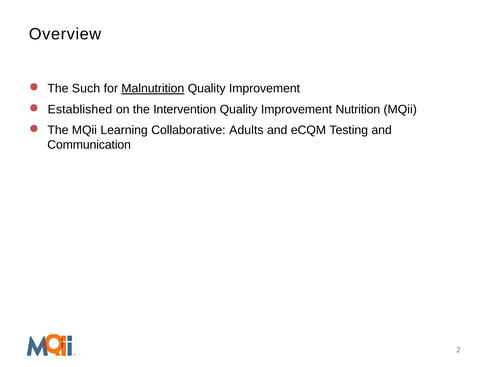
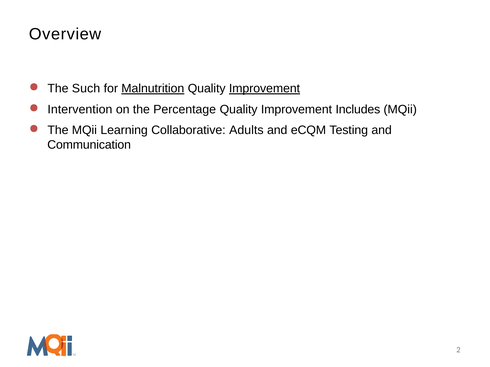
Improvement at (264, 89) underline: none -> present
Established: Established -> Intervention
Intervention: Intervention -> Percentage
Nutrition: Nutrition -> Includes
